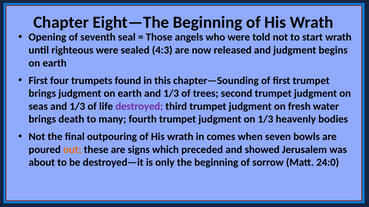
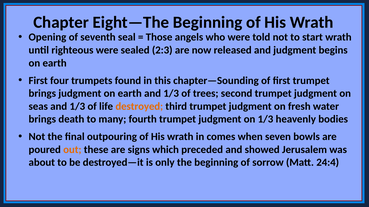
4:3: 4:3 -> 2:3
destroyed colour: purple -> orange
24:0: 24:0 -> 24:4
